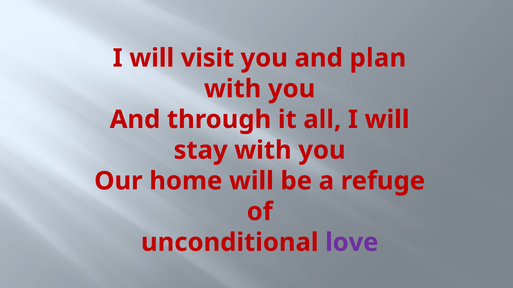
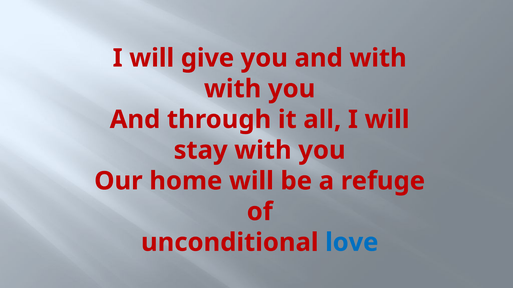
visit: visit -> give
and plan: plan -> with
love colour: purple -> blue
